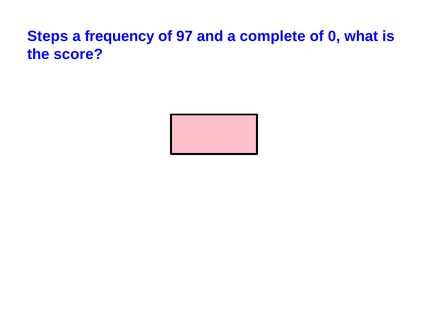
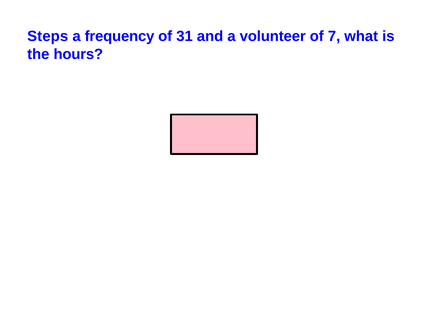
97: 97 -> 31
complete: complete -> volunteer
0: 0 -> 7
score: score -> hours
